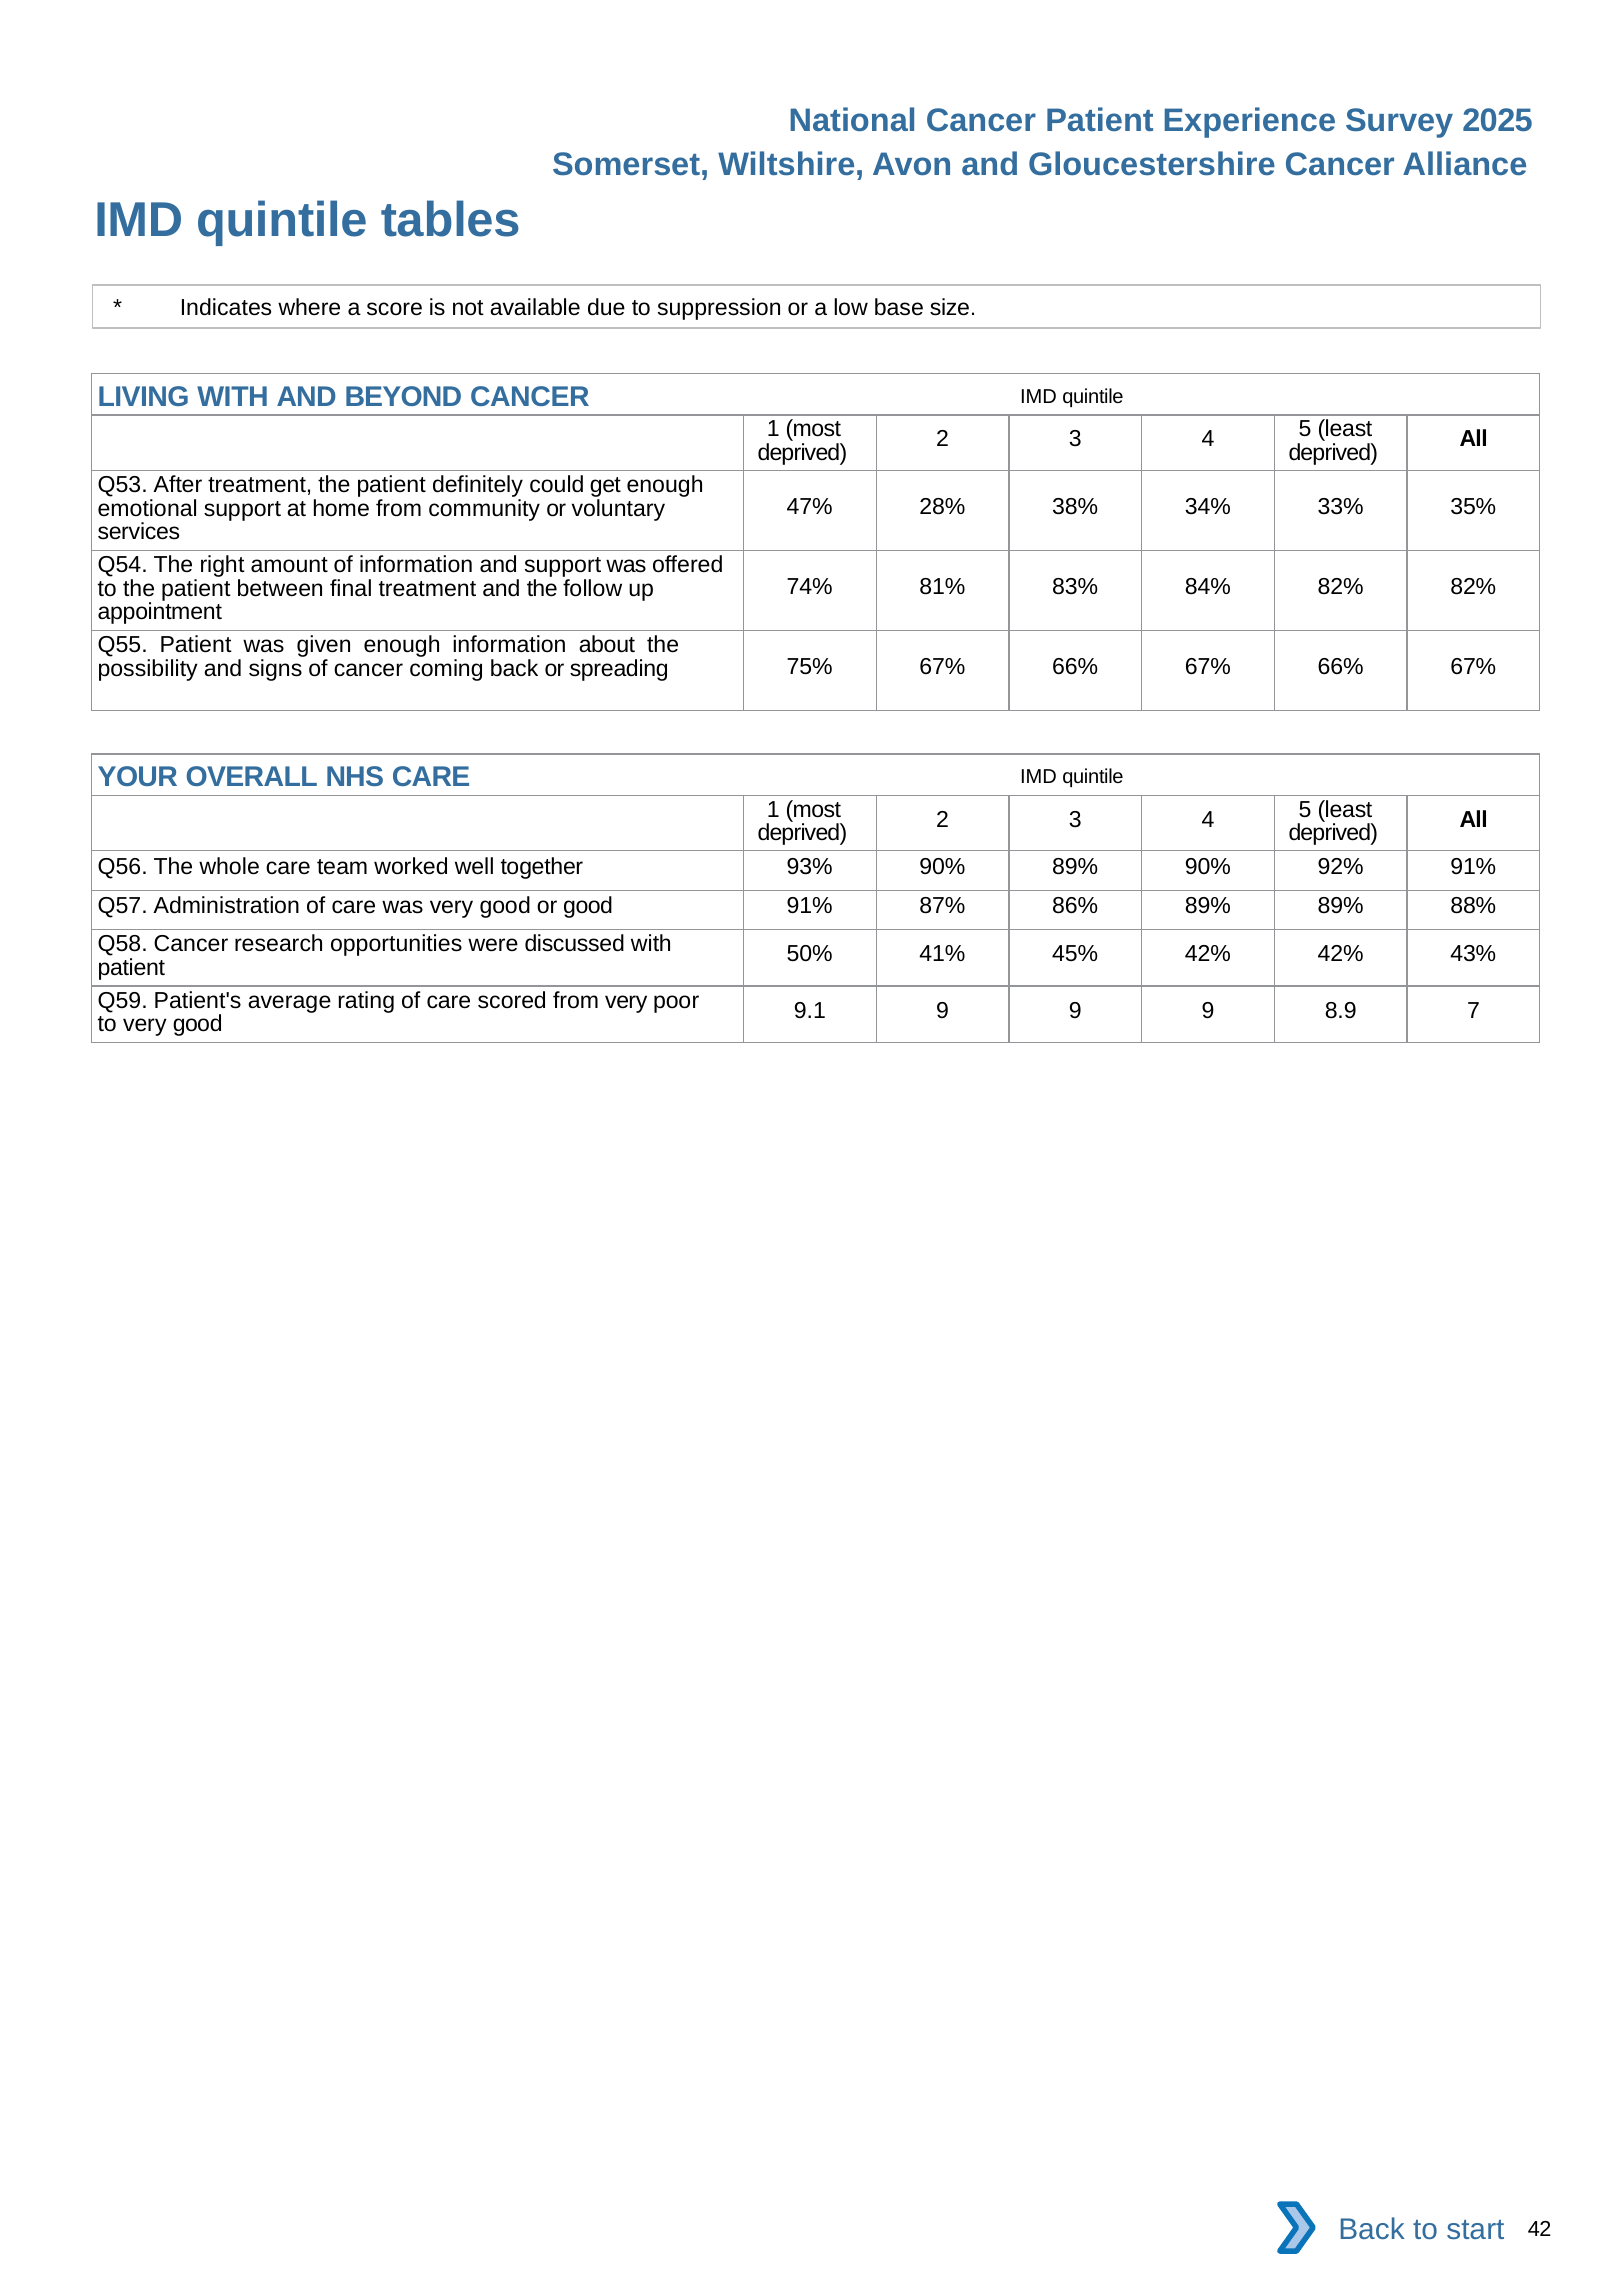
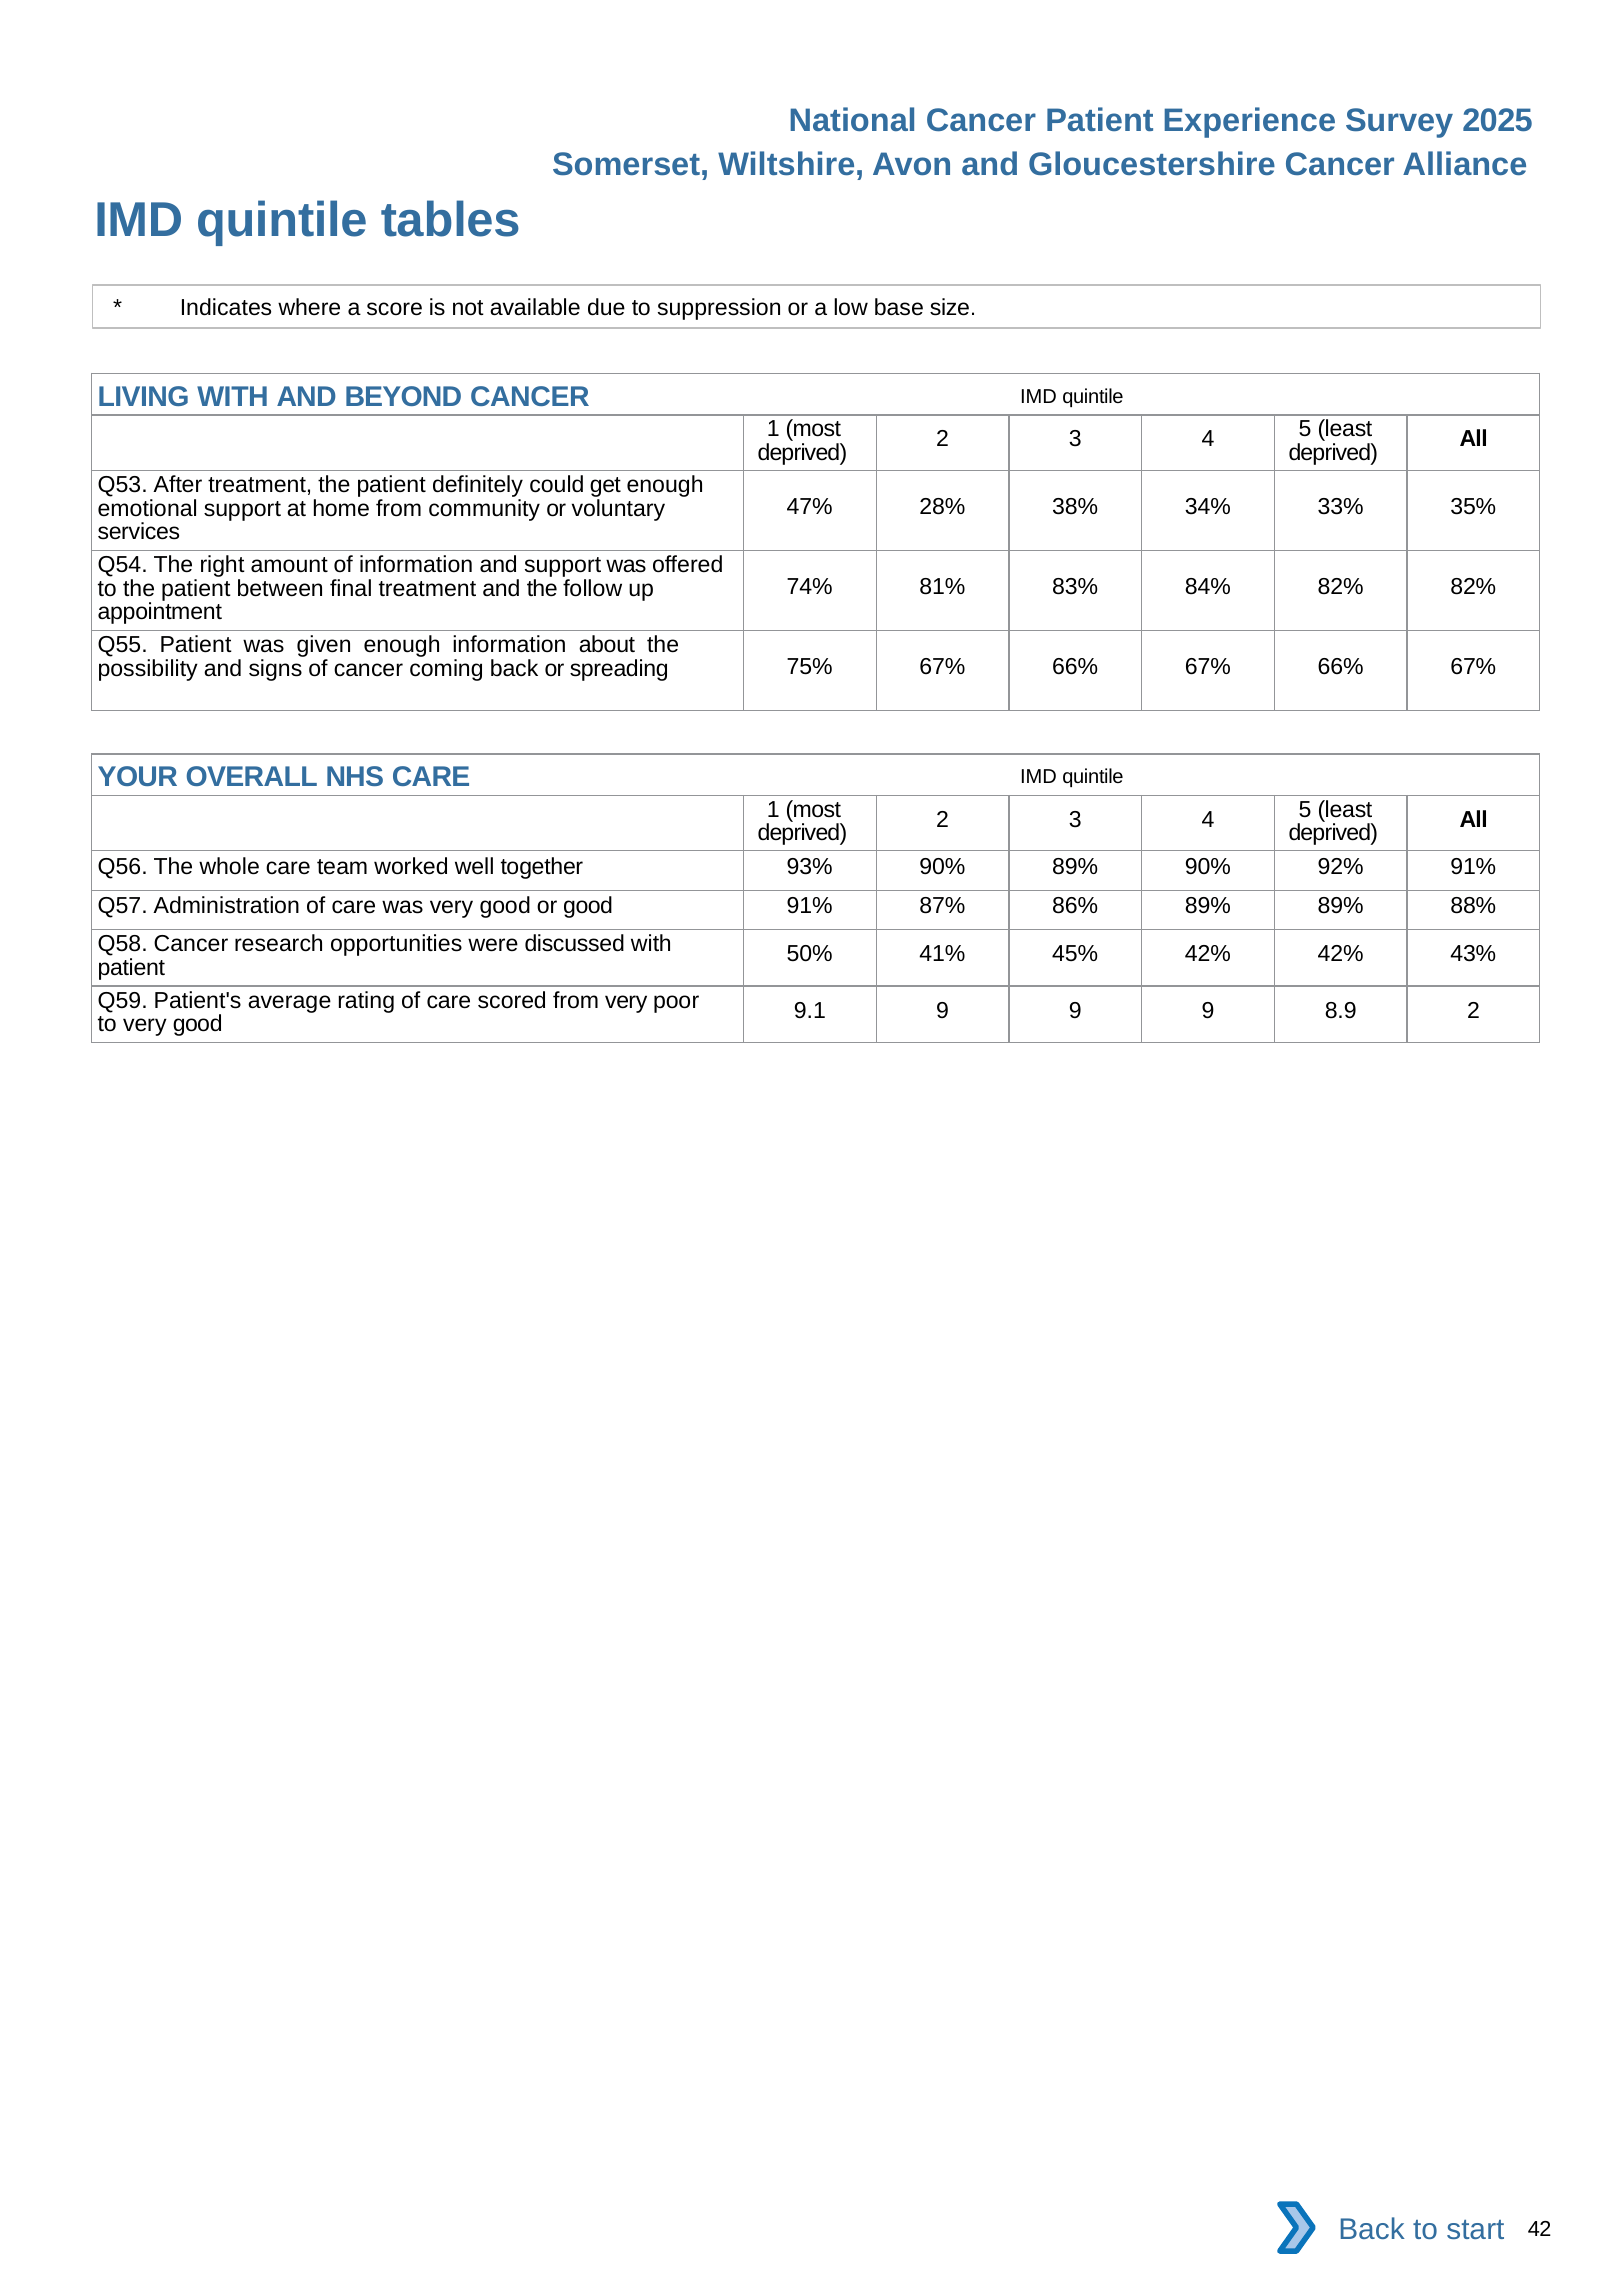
8.9 7: 7 -> 2
